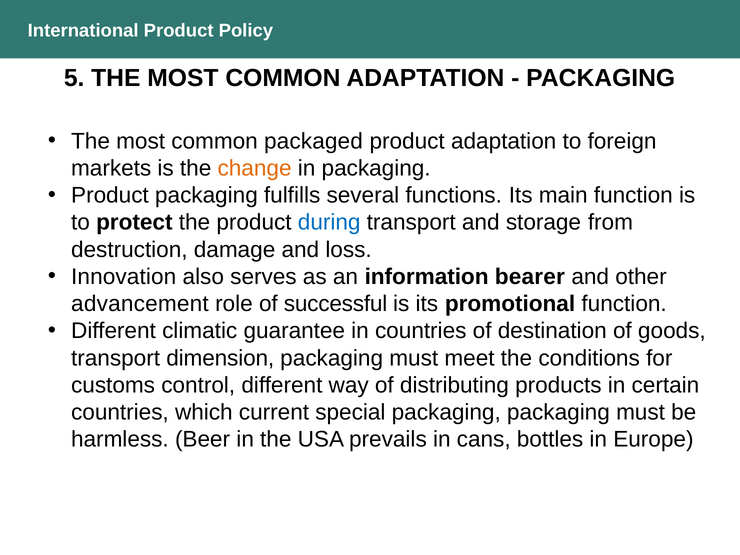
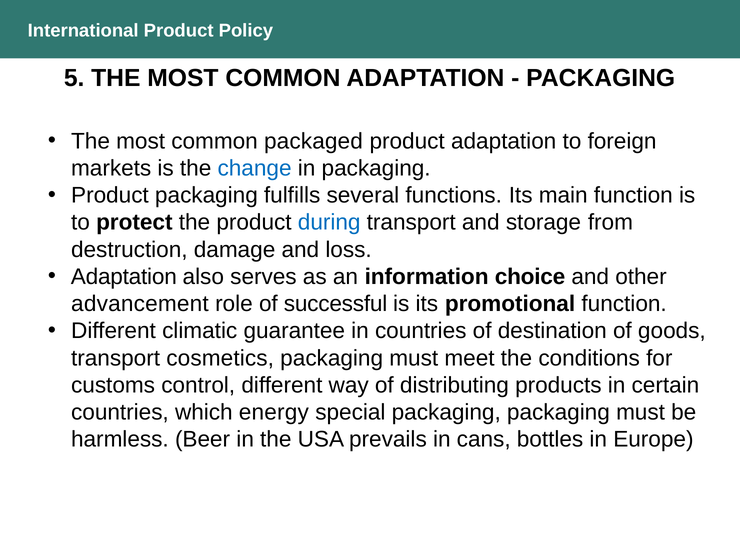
change colour: orange -> blue
Innovation at (124, 277): Innovation -> Adaptation
bearer: bearer -> choice
dimension: dimension -> cosmetics
current: current -> energy
